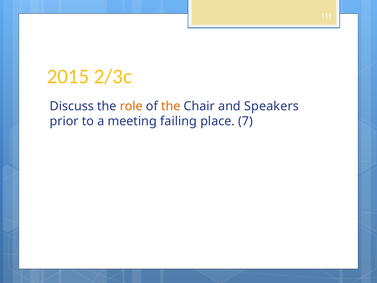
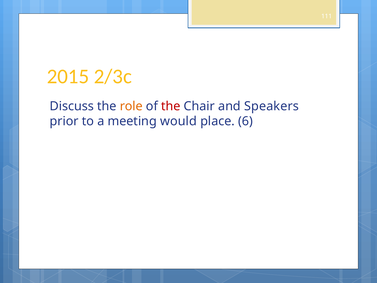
the at (171, 106) colour: orange -> red
failing: failing -> would
7: 7 -> 6
